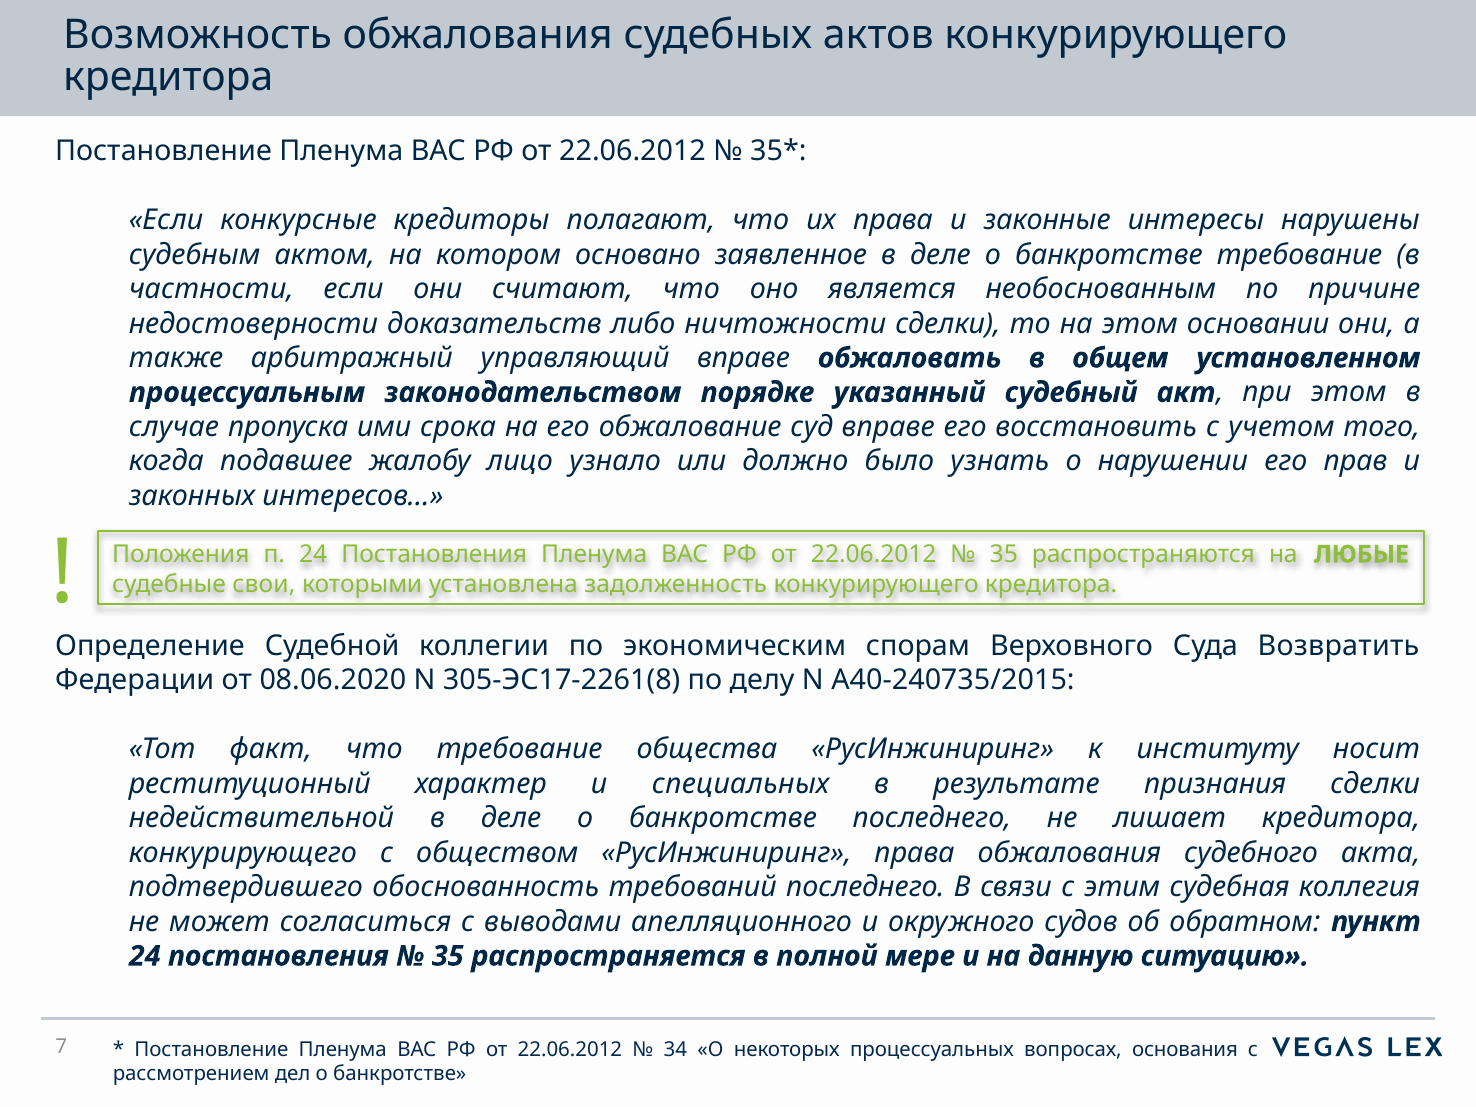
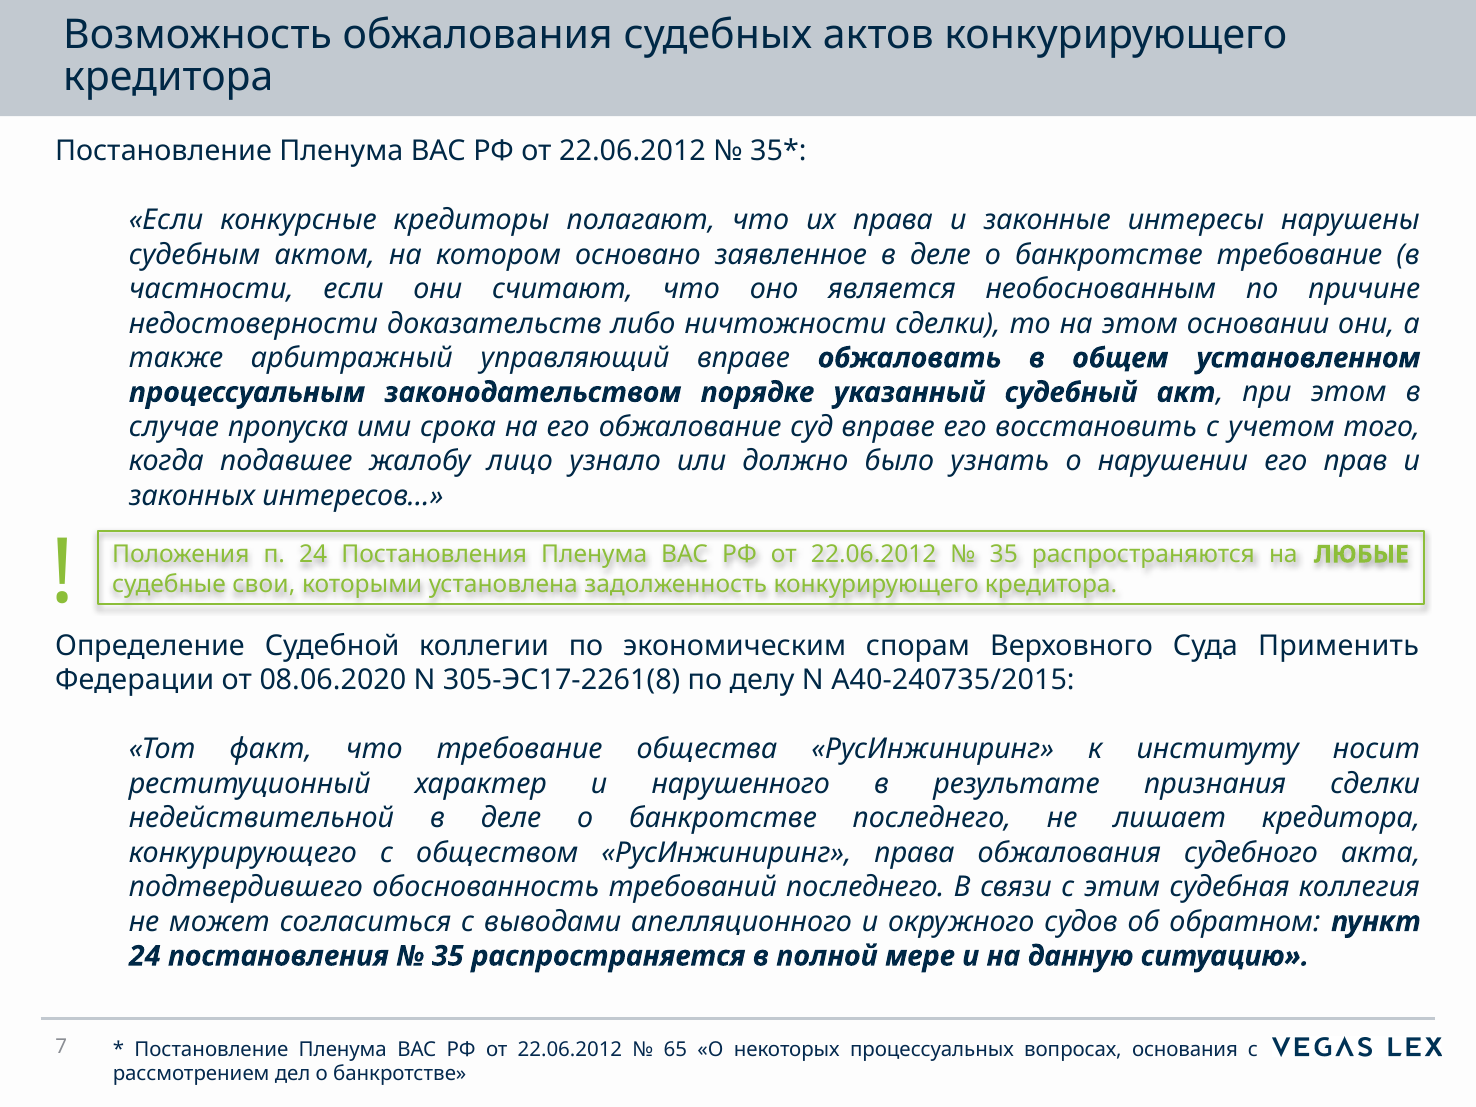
Возвратить: Возвратить -> Применить
специальных: специальных -> нарушенного
34: 34 -> 65
